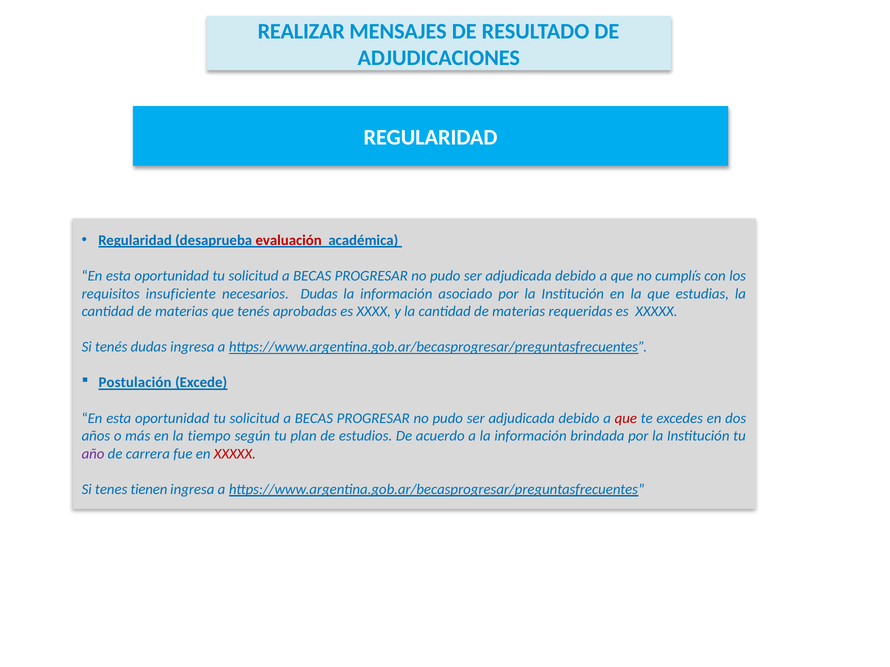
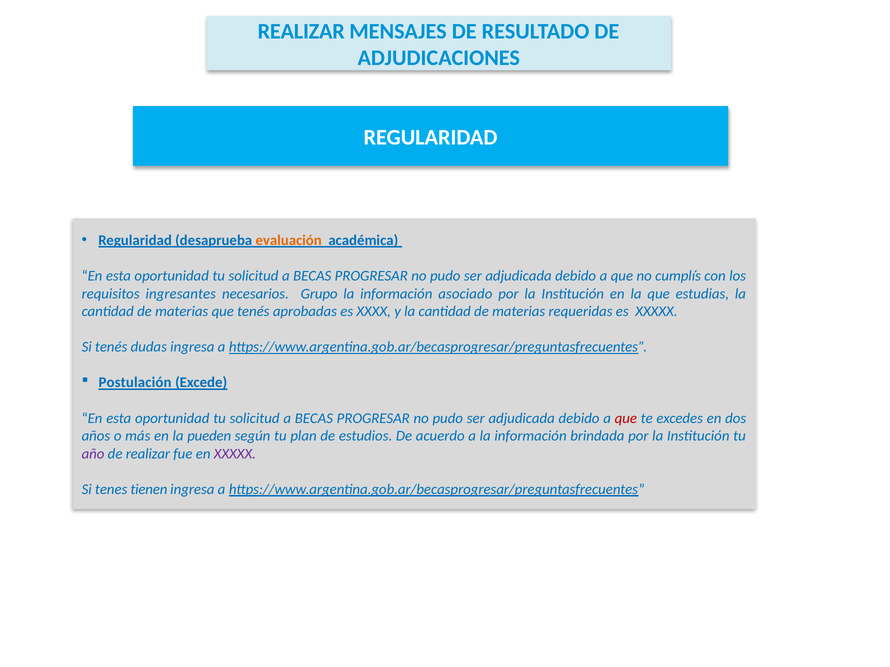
evaluación colour: red -> orange
insuficiente: insuficiente -> ingresantes
necesarios Dudas: Dudas -> Grupo
tiempo: tiempo -> pueden
de carrera: carrera -> realizar
XXXXX at (235, 454) colour: red -> purple
